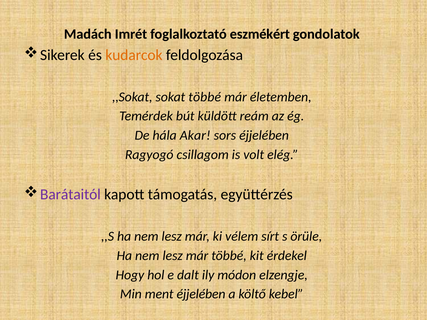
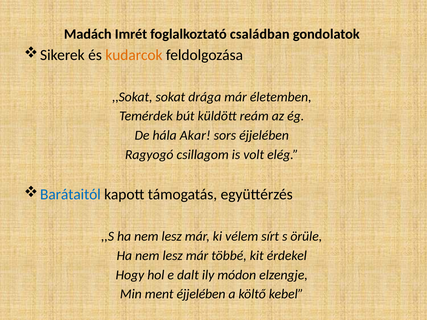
eszmékért: eszmékért -> családban
sokat többé: többé -> drága
Barátaitól colour: purple -> blue
